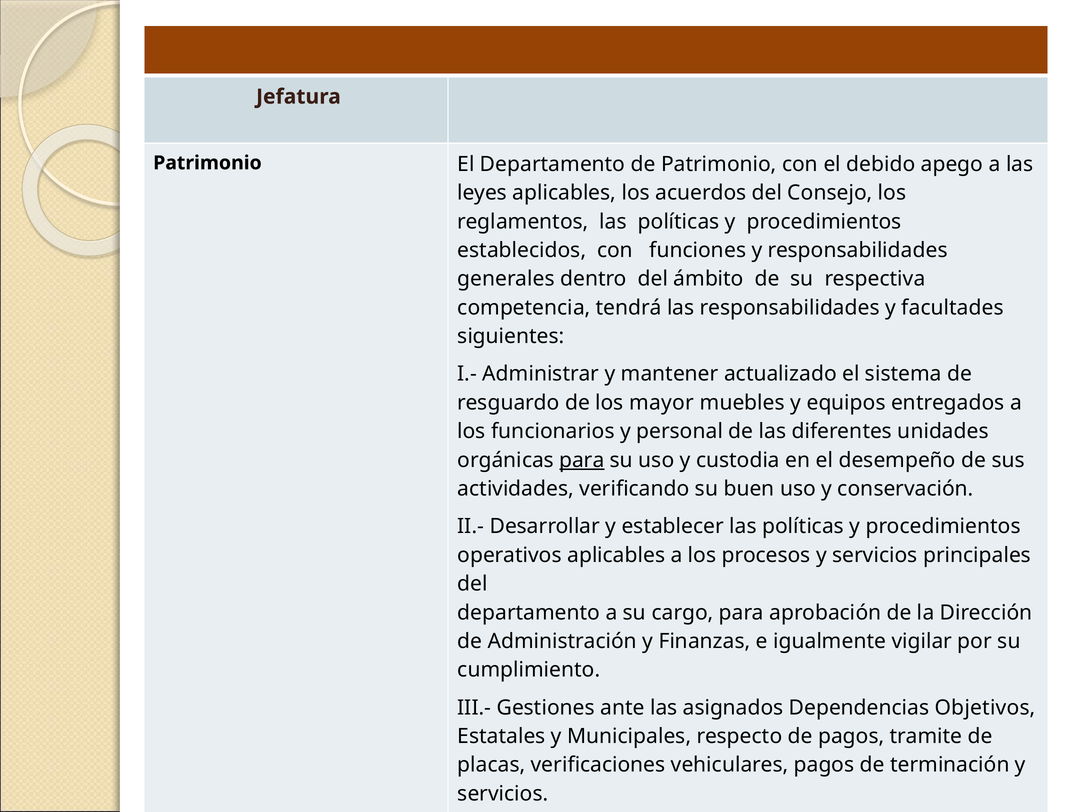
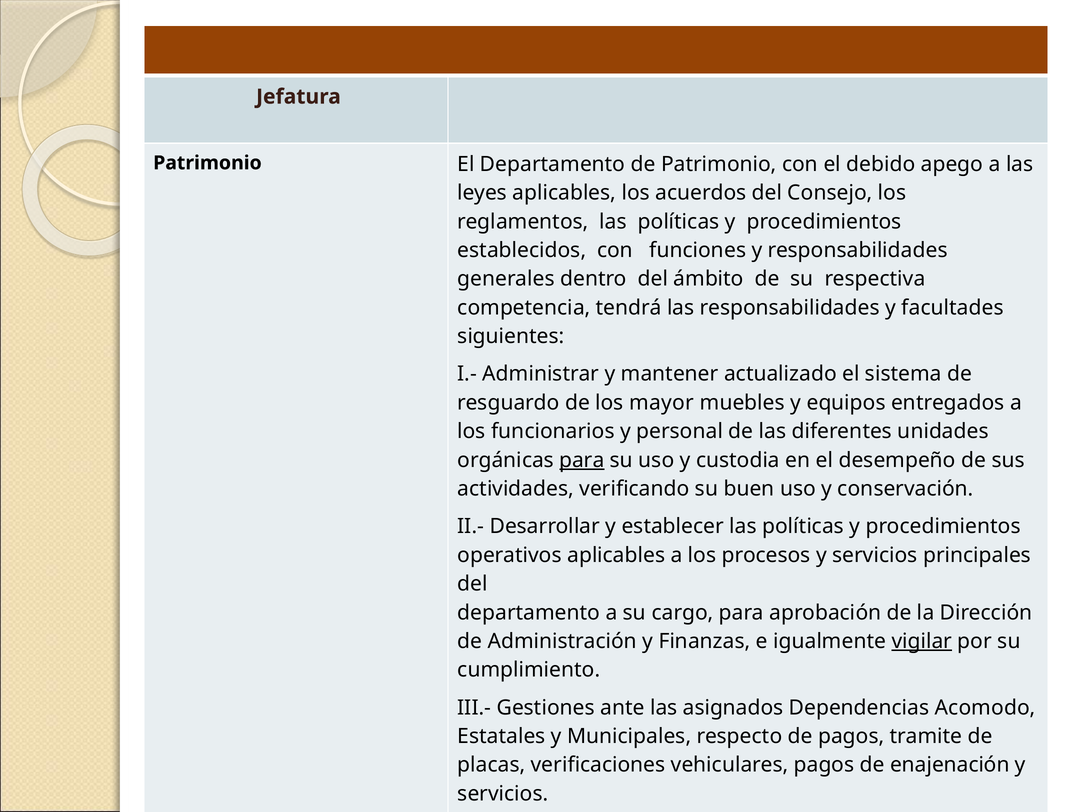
vigilar underline: none -> present
Objetivos: Objetivos -> Acomodo
terminación: terminación -> enajenación
